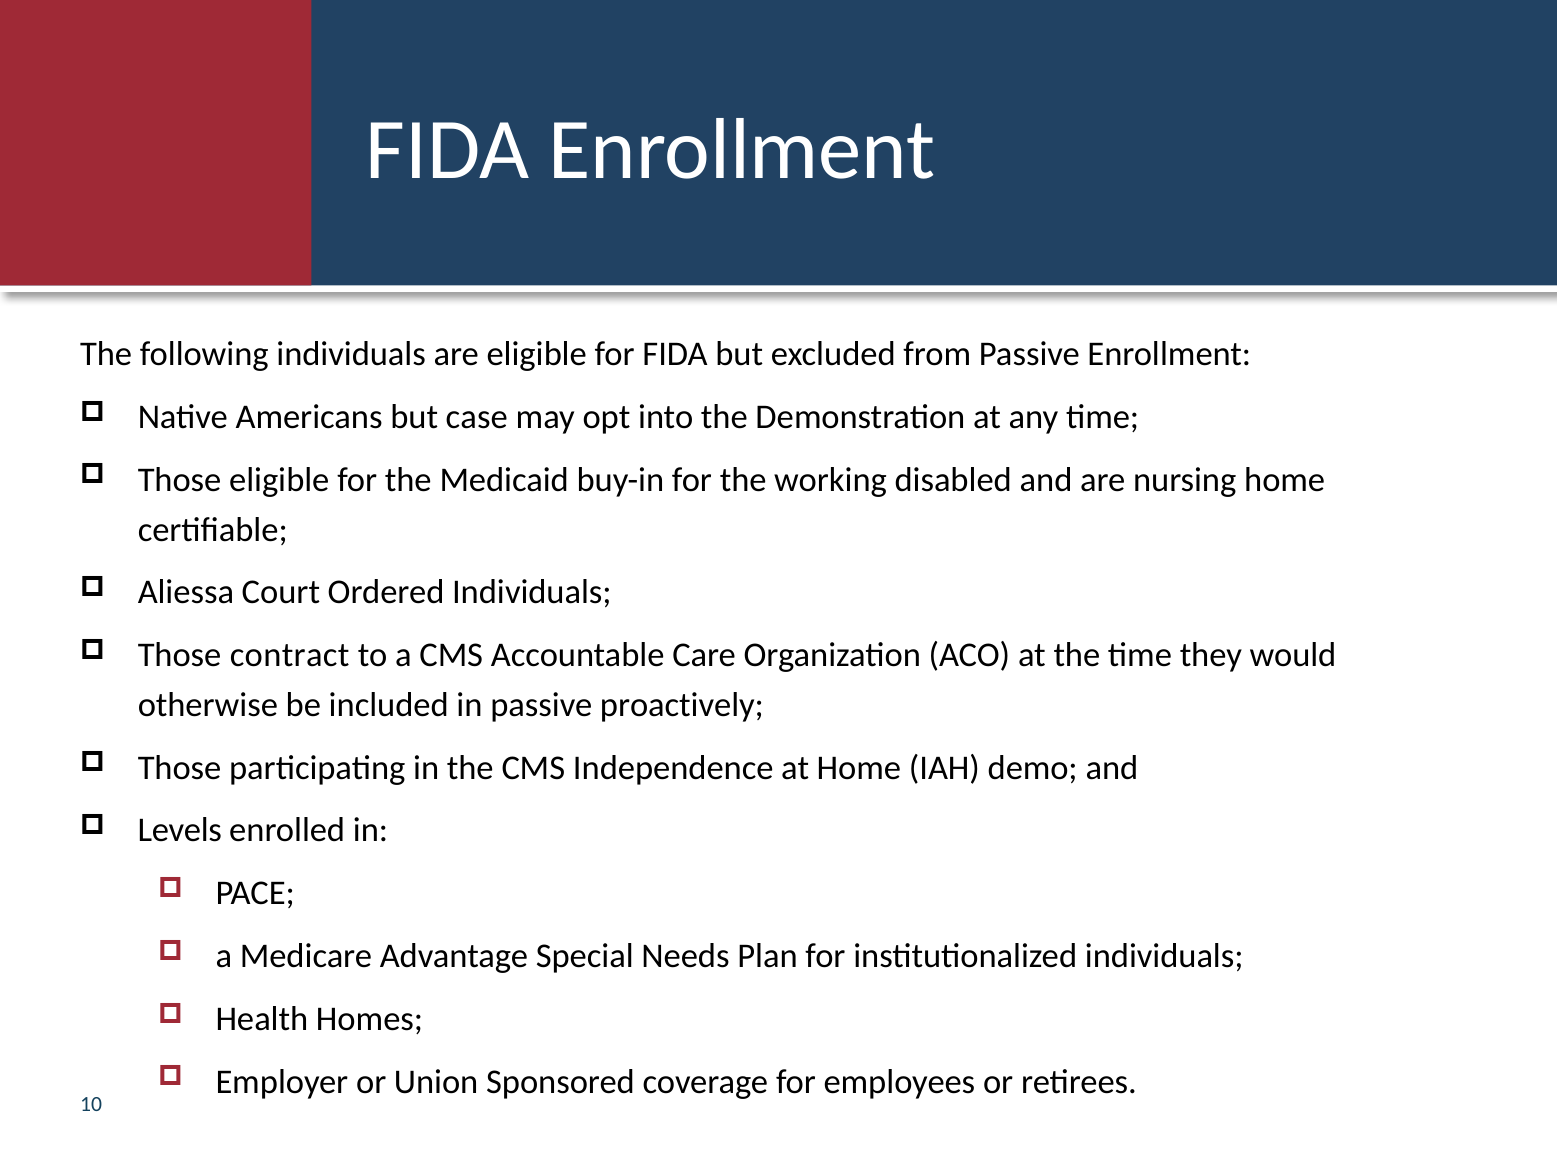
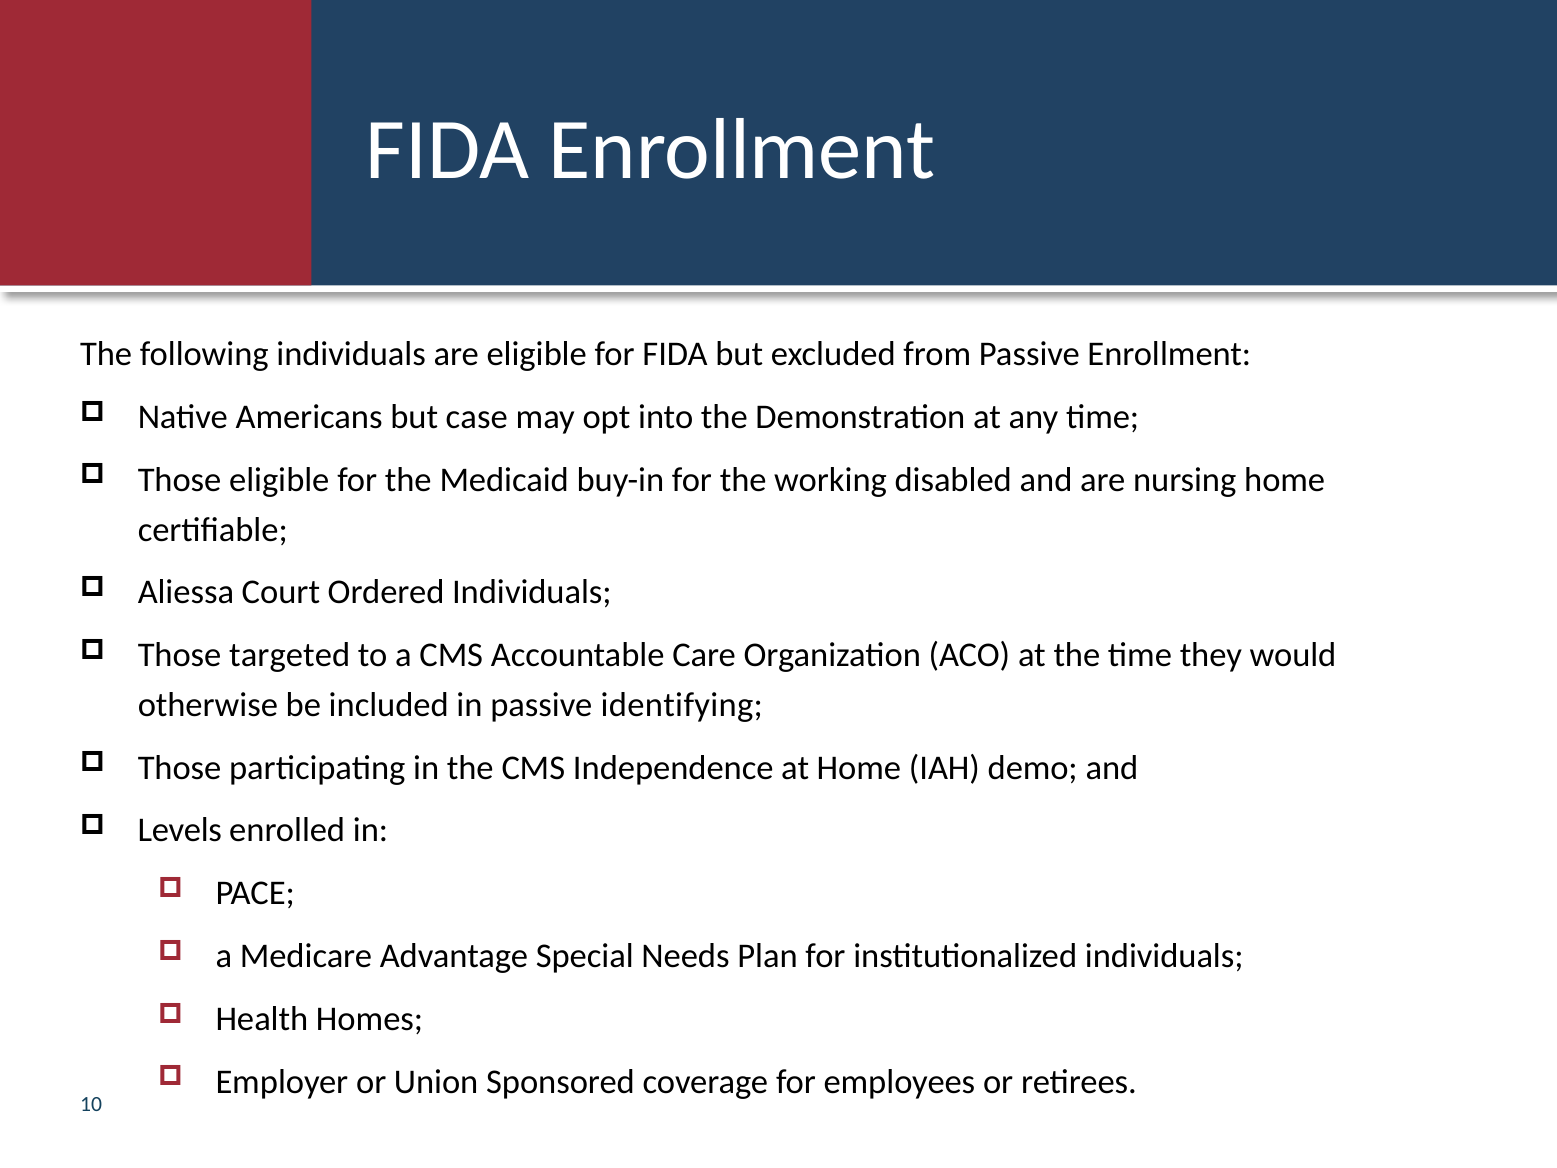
contract: contract -> targeted
proactively: proactively -> identifying
